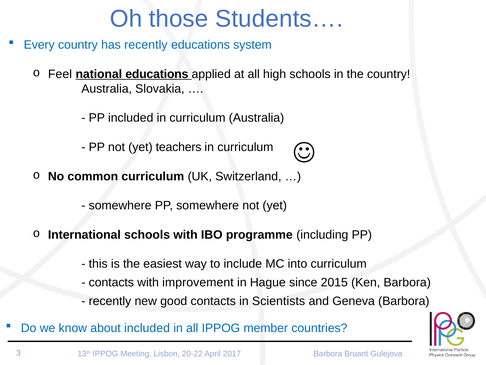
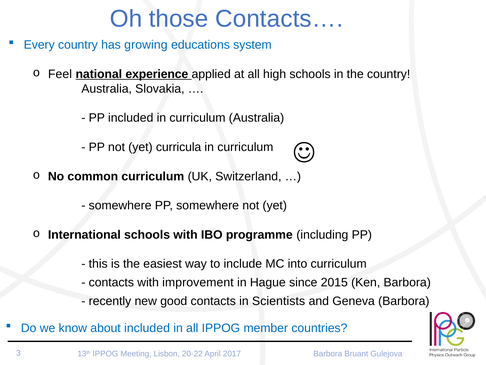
Students…: Students… -> Contacts…
has recently: recently -> growing
national educations: educations -> experience
teachers: teachers -> curricula
